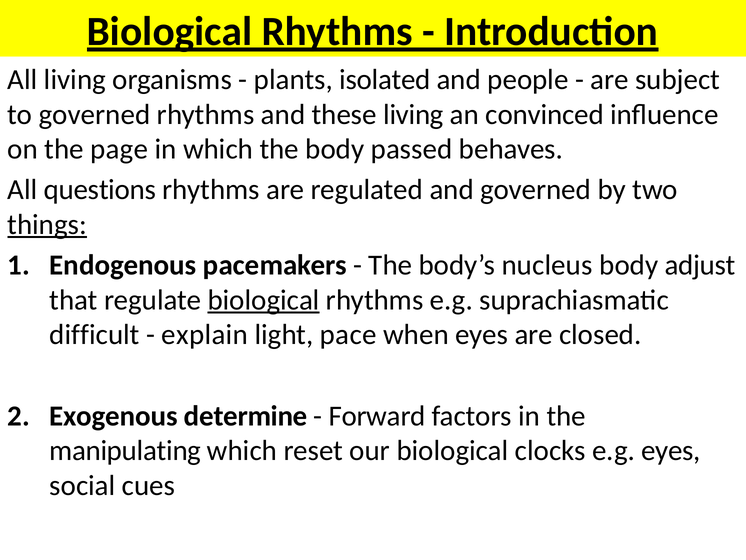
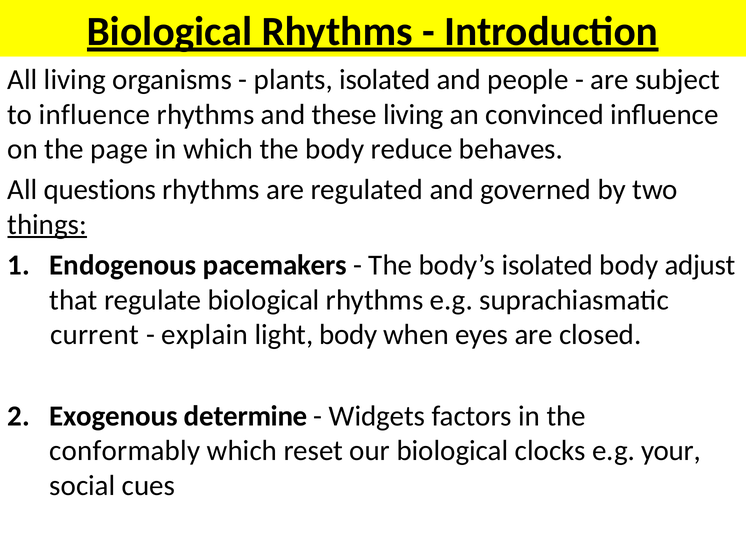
to governed: governed -> influence
passed: passed -> reduce
body’s nucleus: nucleus -> isolated
biological at (264, 300) underline: present -> none
difficult: difficult -> current
light pace: pace -> body
Forward: Forward -> Widgets
manipulating: manipulating -> conformably
e.g eyes: eyes -> your
